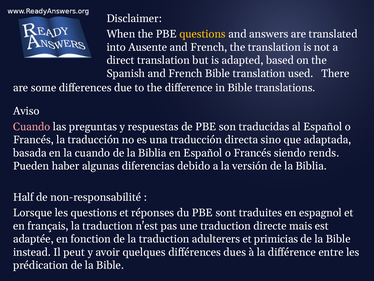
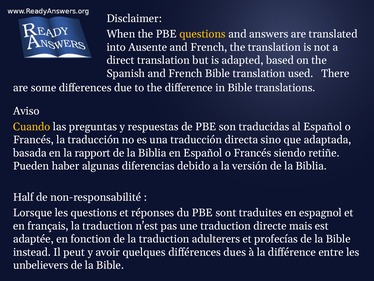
Cuando at (32, 126) colour: pink -> yellow
la cuando: cuando -> rapport
rends: rends -> retiñe
primicias: primicias -> profecías
prédication: prédication -> unbelievers
